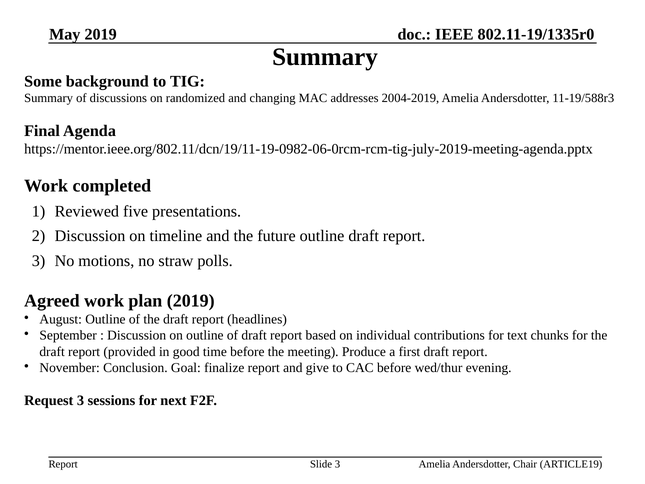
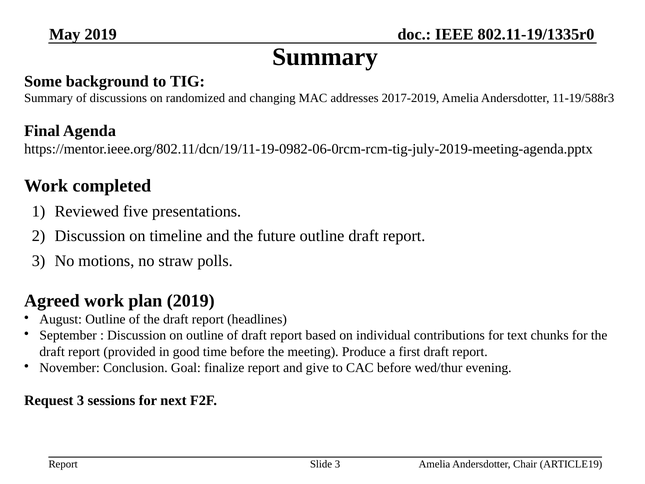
2004-2019: 2004-2019 -> 2017-2019
